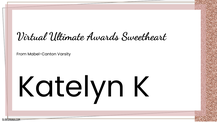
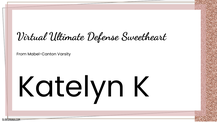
Awards: Awards -> Defense
